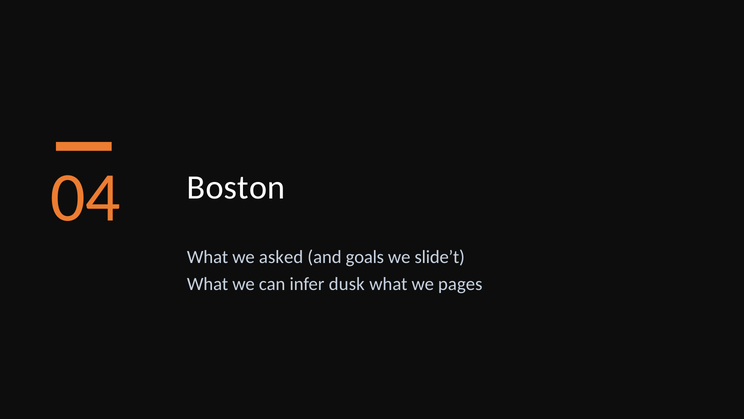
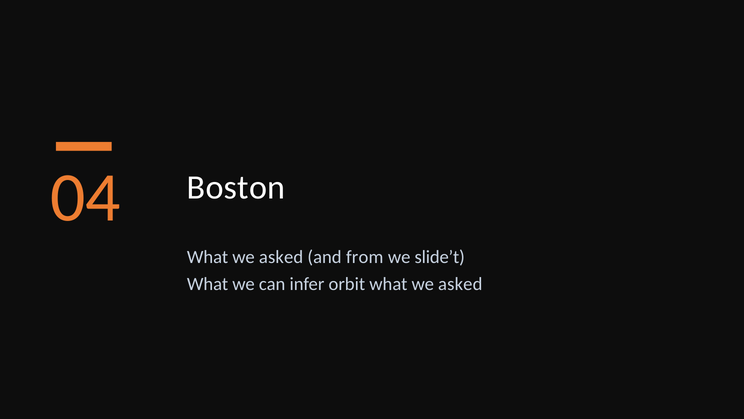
goals: goals -> from
dusk: dusk -> orbit
pages at (460, 284): pages -> asked
